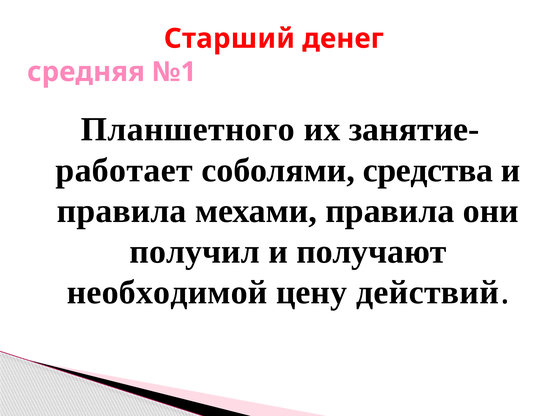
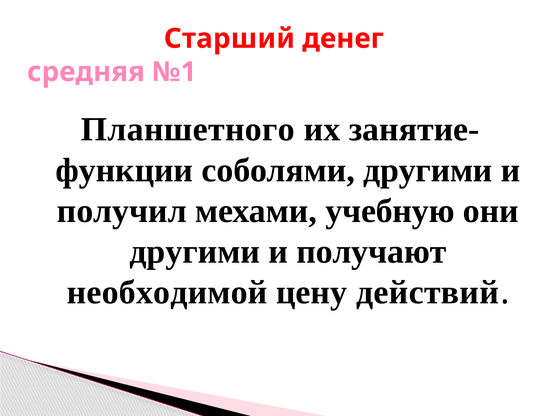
работает: работает -> функции
соболями средства: средства -> другими
правила at (122, 211): правила -> получил
мехами правила: правила -> учебную
получил at (195, 251): получил -> другими
